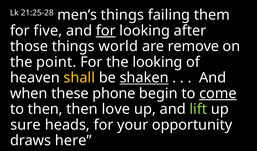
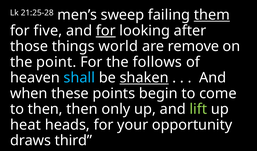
men’s things: things -> sweep
them underline: none -> present
the looking: looking -> follows
shall colour: yellow -> light blue
phone: phone -> points
come underline: present -> none
love: love -> only
sure: sure -> heat
here: here -> third
